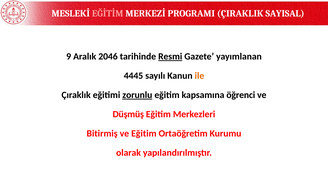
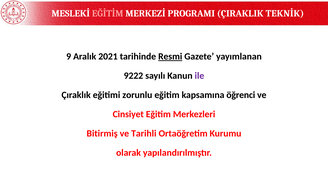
SAYISAL: SAYISAL -> TEKNİK
2046: 2046 -> 2021
4445: 4445 -> 9222
ile colour: orange -> purple
zorunlu underline: present -> none
Düşmüş: Düşmüş -> Cinsiyet
ve Eğitim: Eğitim -> Tarihli
